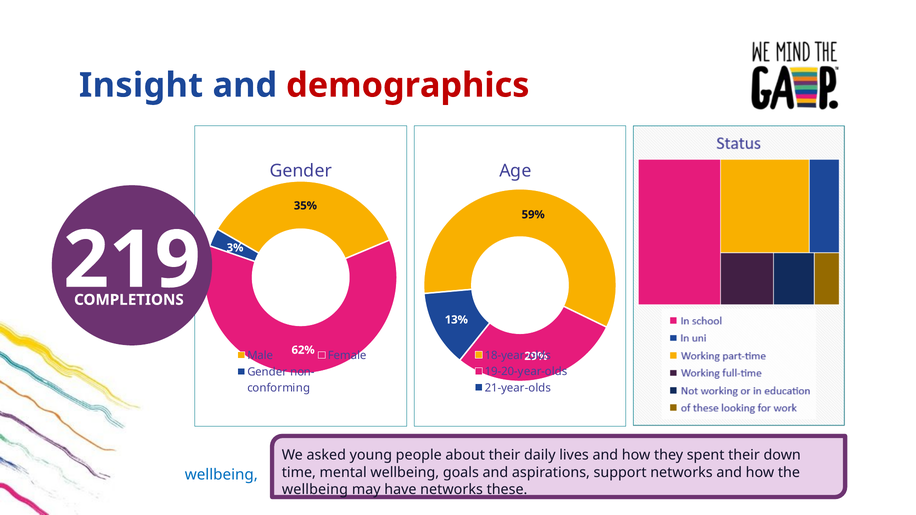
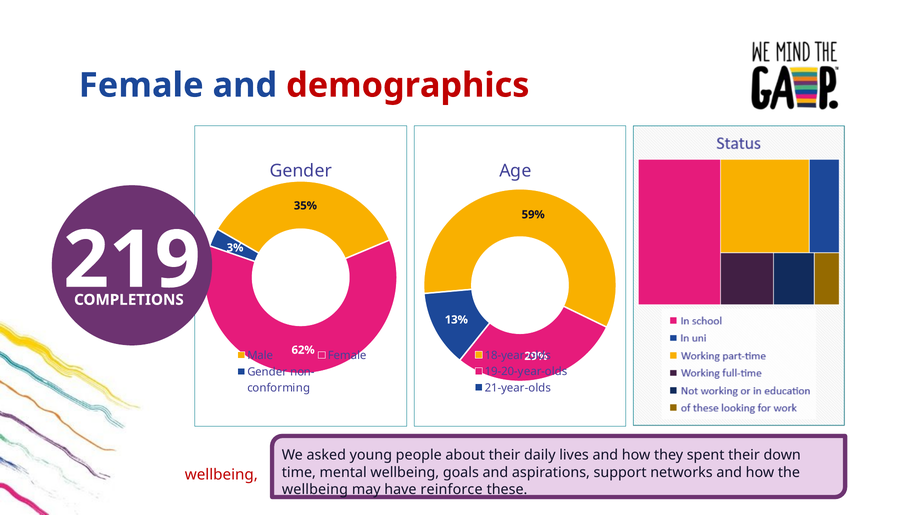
Insight at (141, 85): Insight -> Female
revisit: revisit -> speak
wellbeing at (221, 475) colour: blue -> red
have networks: networks -> reinforce
